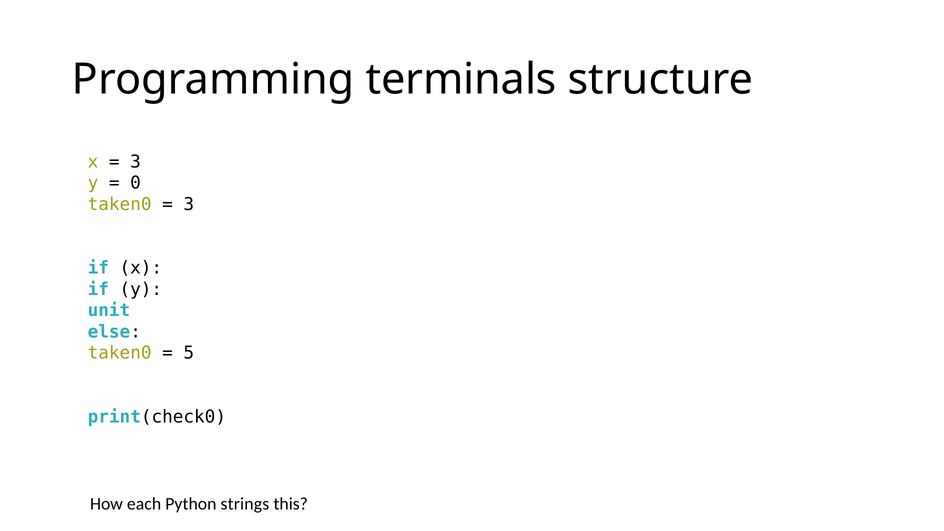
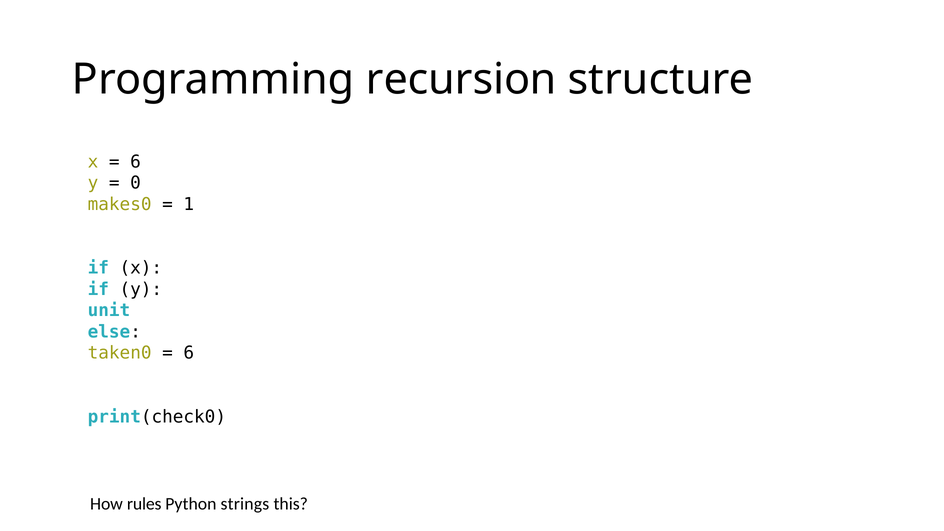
terminals: terminals -> recursion
3 at (135, 162): 3 -> 6
taken0 at (120, 204): taken0 -> makes0
3 at (189, 204): 3 -> 1
5 at (189, 353): 5 -> 6
each: each -> rules
